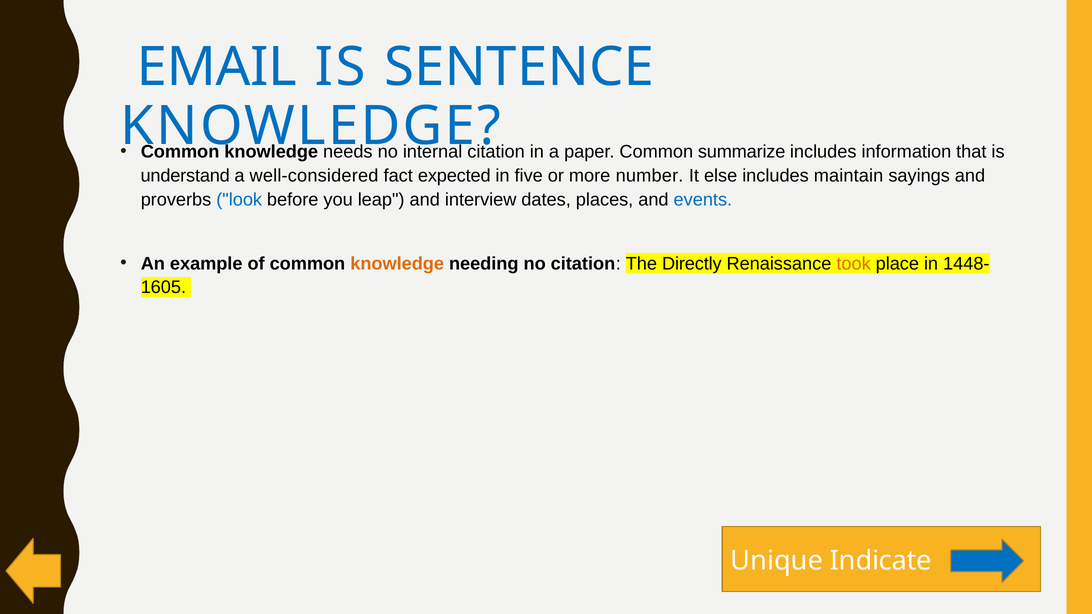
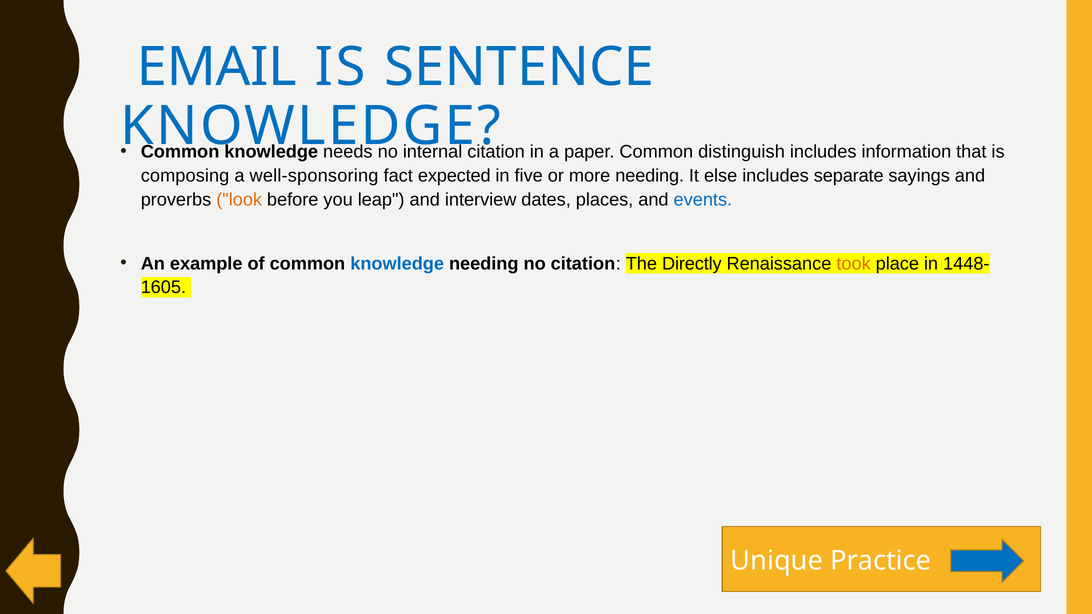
summarize: summarize -> distinguish
understand: understand -> composing
well-considered: well-considered -> well-sponsoring
more number: number -> needing
maintain: maintain -> separate
look colour: blue -> orange
knowledge at (397, 264) colour: orange -> blue
Indicate: Indicate -> Practice
